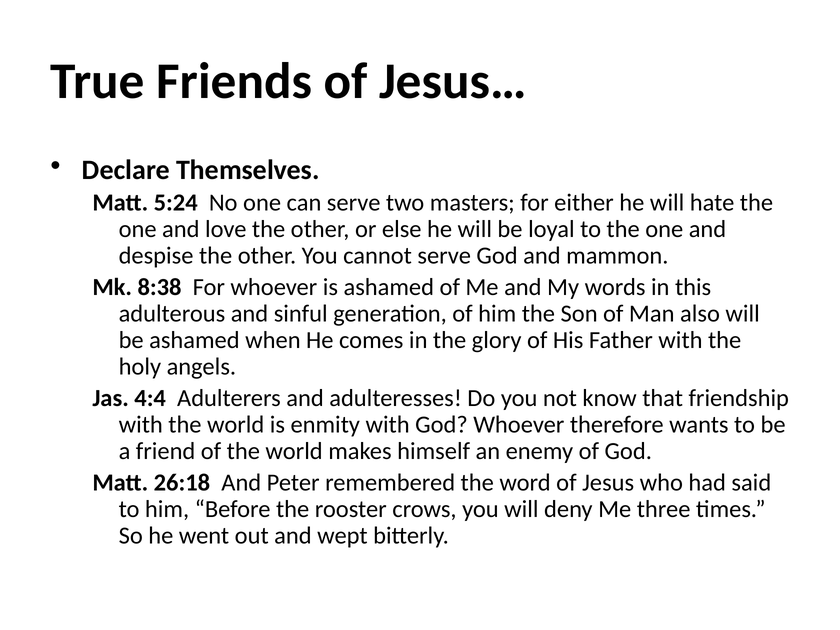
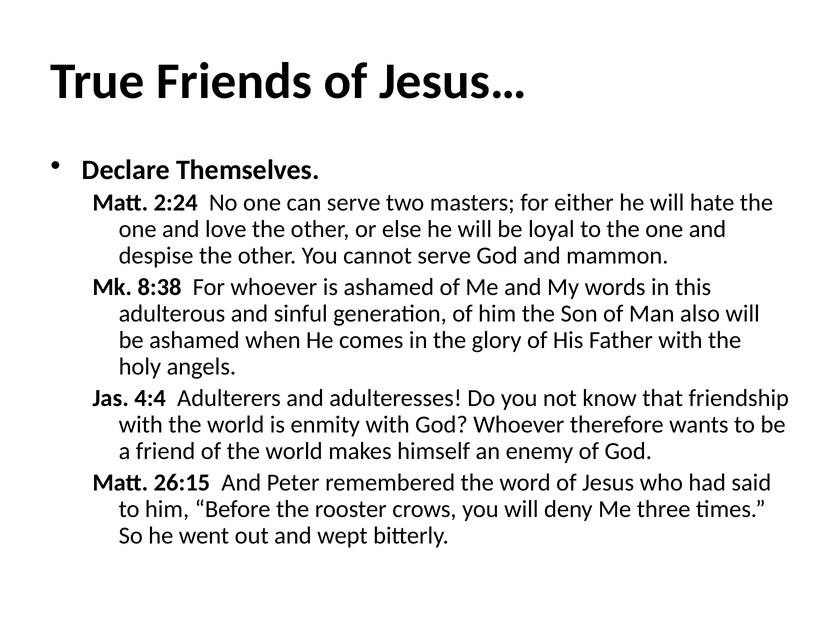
5:24: 5:24 -> 2:24
26:18: 26:18 -> 26:15
